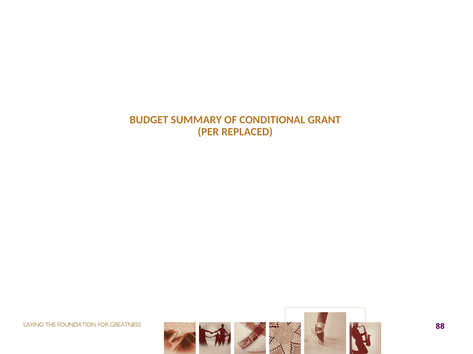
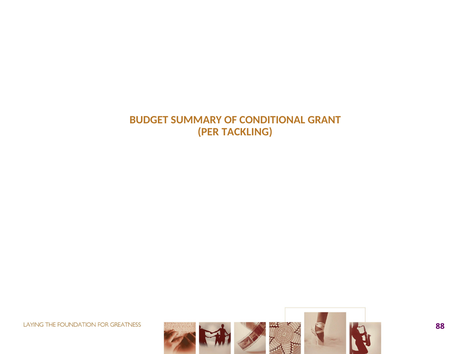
REPLACED: REPLACED -> TACKLING
